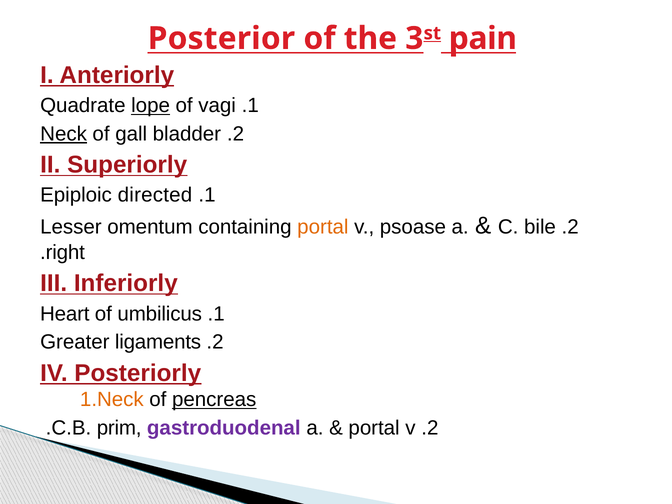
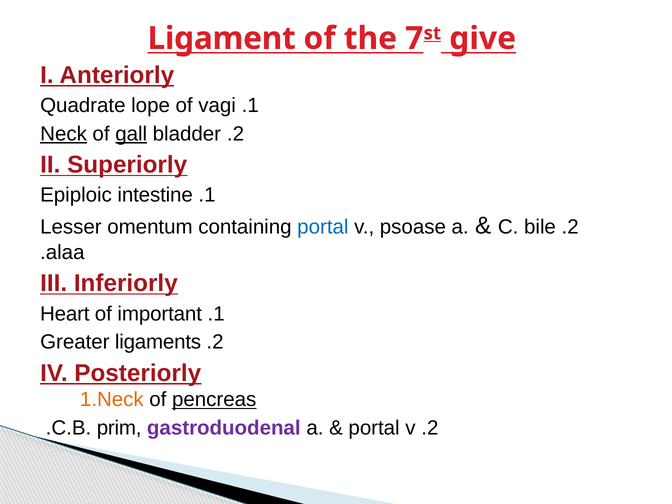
Posterior: Posterior -> Ligament
3: 3 -> 7
pain: pain -> give
lope underline: present -> none
gall underline: none -> present
directed: directed -> intestine
portal at (323, 227) colour: orange -> blue
right: right -> alaa
umbilicus: umbilicus -> important
